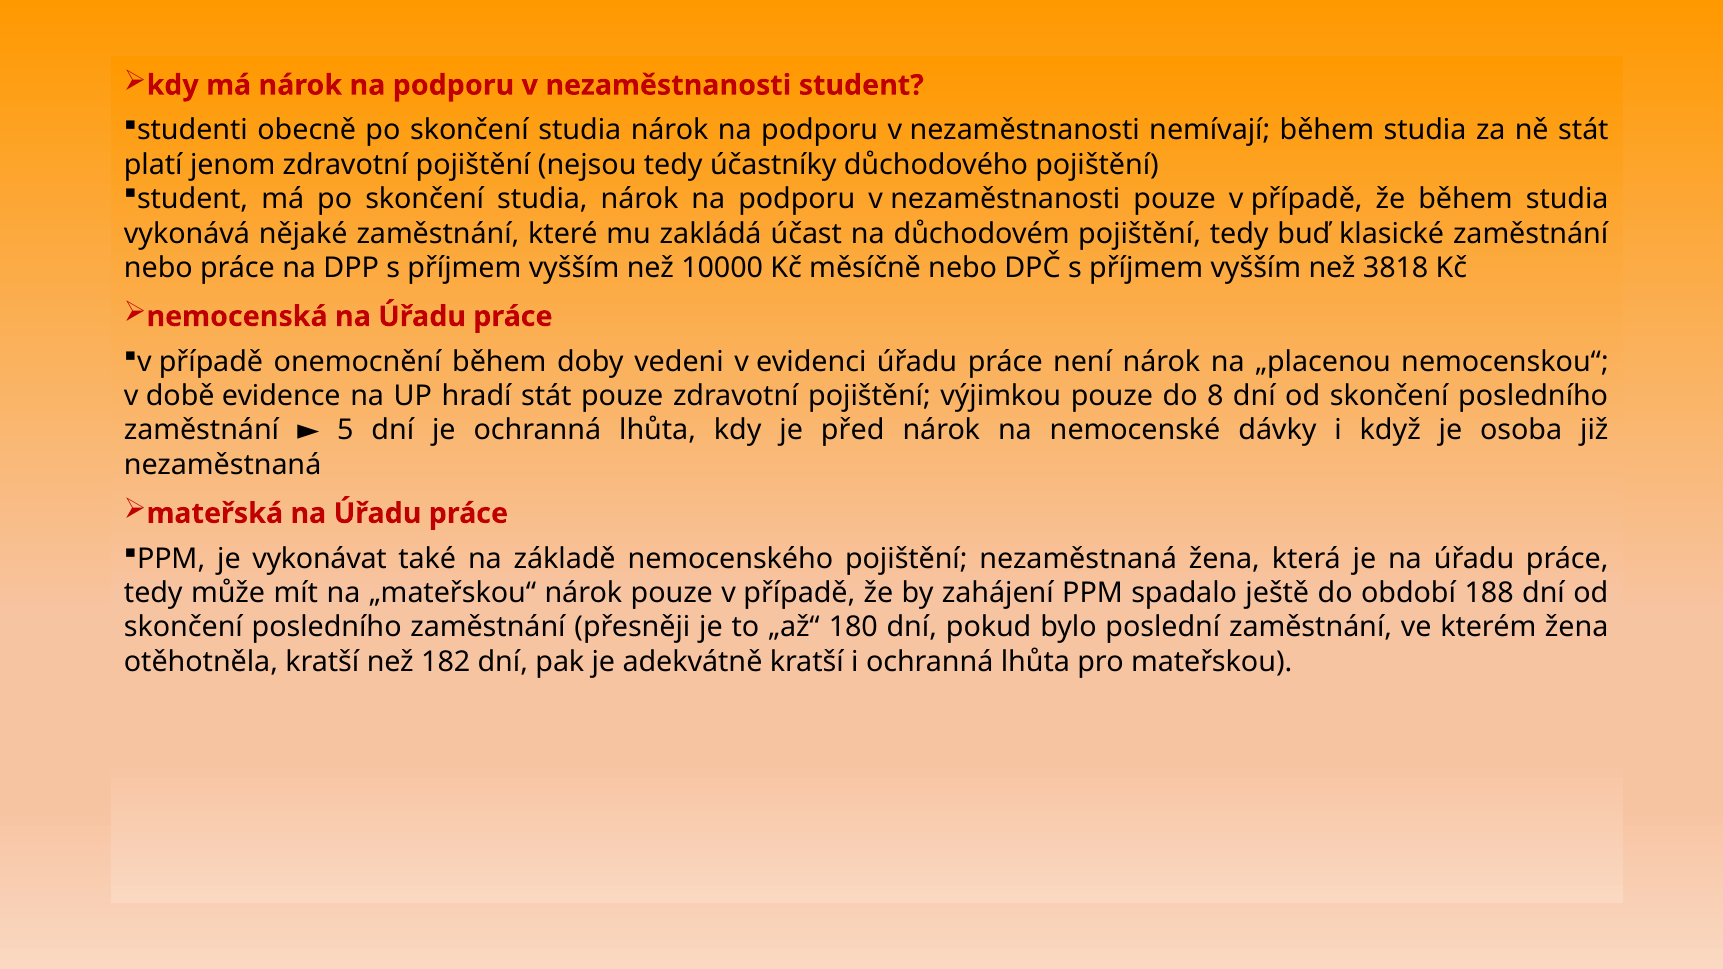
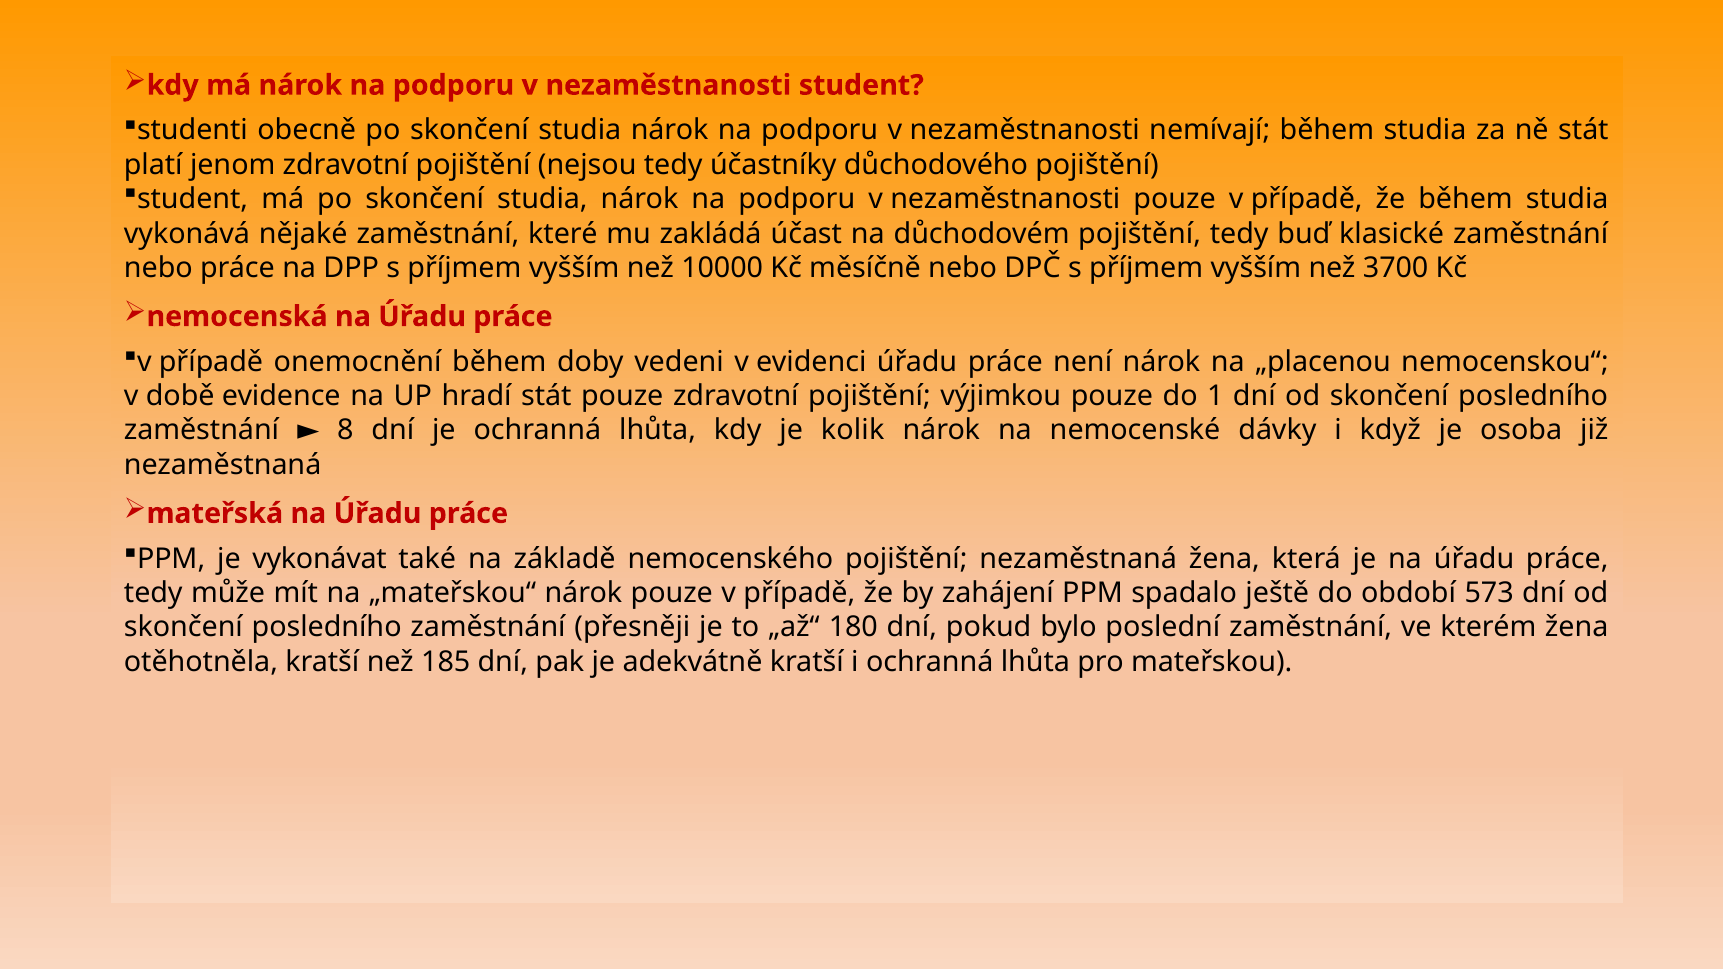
3818: 3818 -> 3700
8: 8 -> 1
5: 5 -> 8
před: před -> kolik
188: 188 -> 573
182: 182 -> 185
